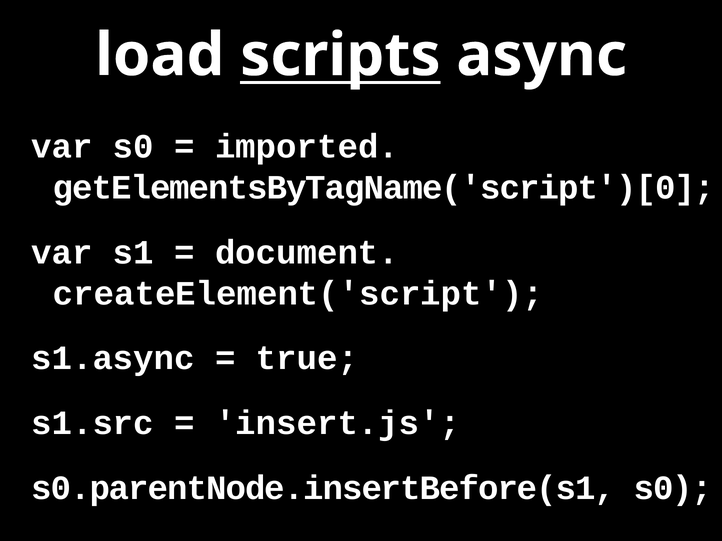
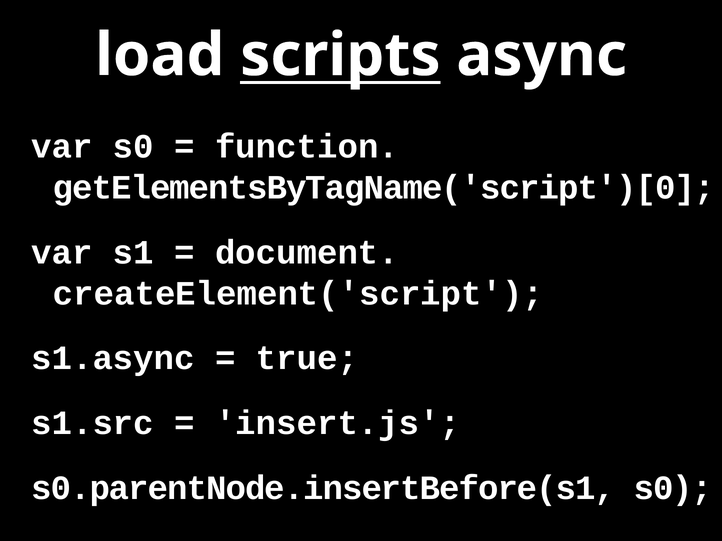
imported: imported -> function
